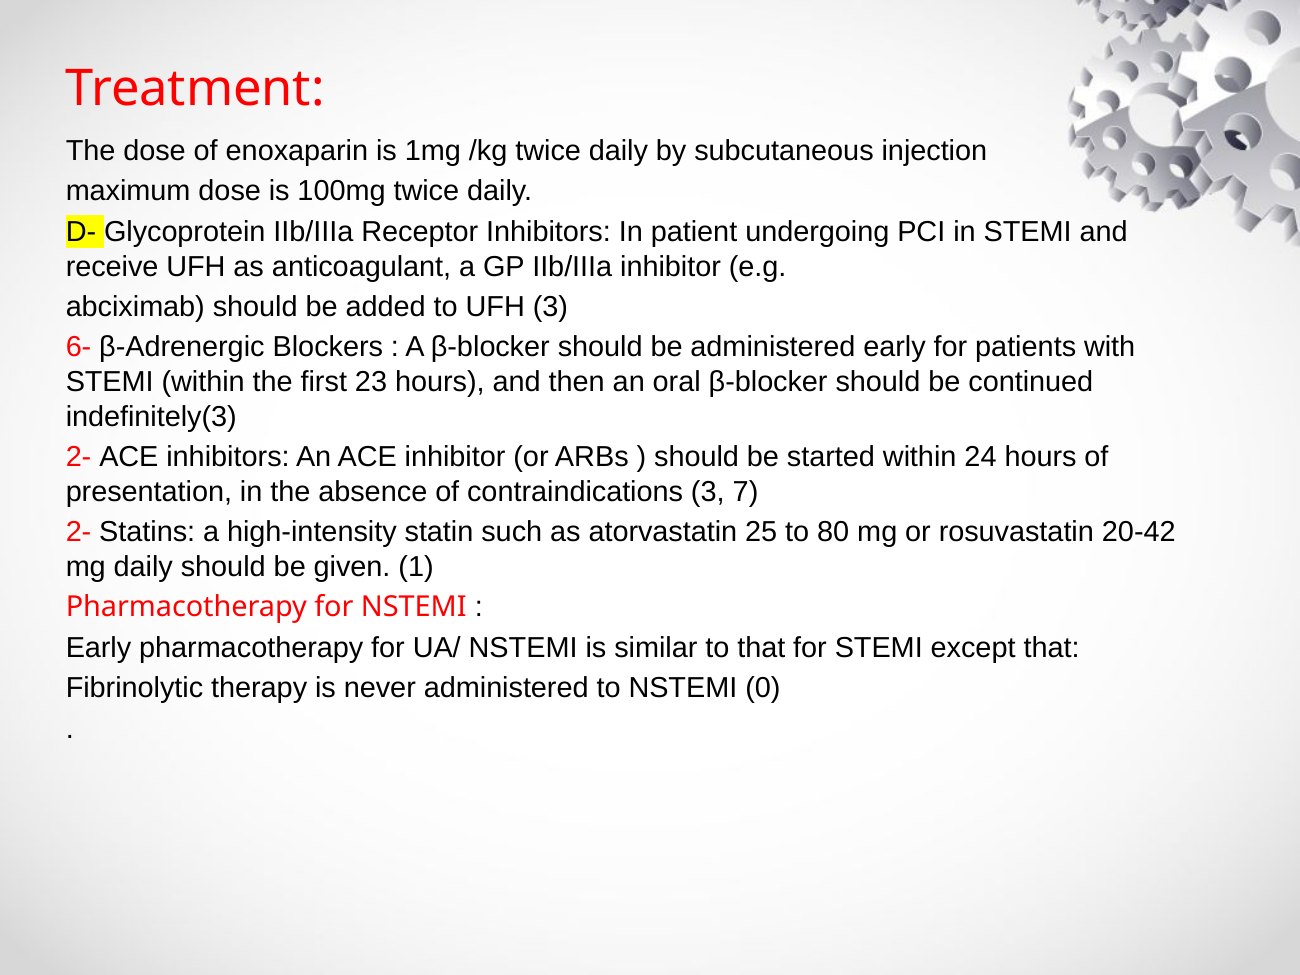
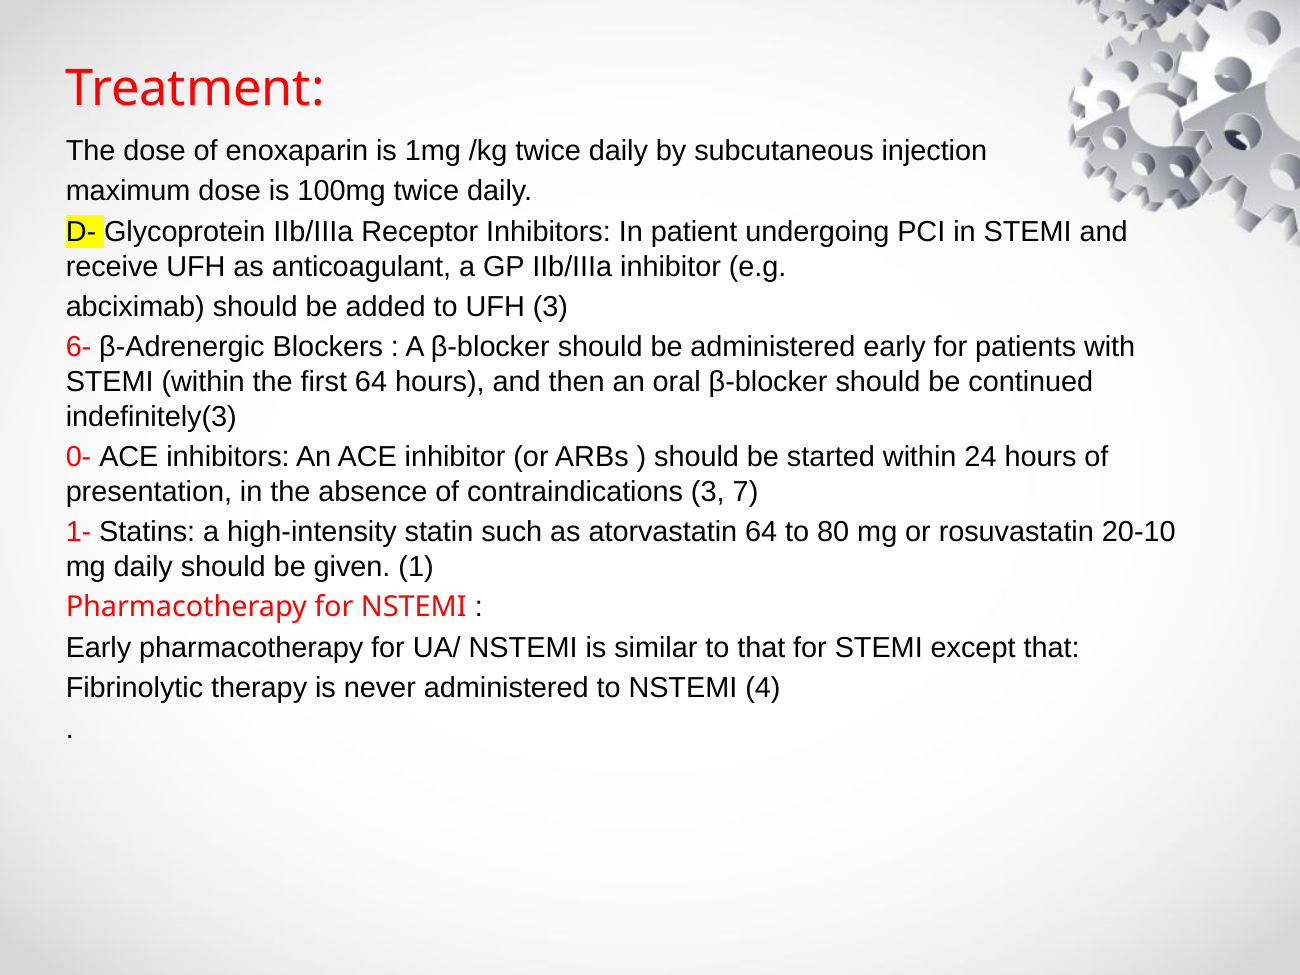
first 23: 23 -> 64
2- at (79, 457): 2- -> 0-
2- at (79, 532): 2- -> 1-
atorvastatin 25: 25 -> 64
20-42: 20-42 -> 20-10
0: 0 -> 4
